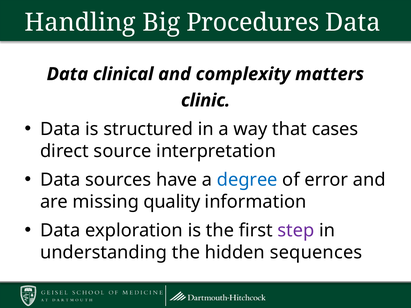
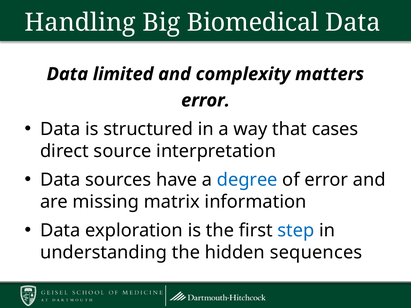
Procedures: Procedures -> Biomedical
clinical: clinical -> limited
clinic at (206, 101): clinic -> error
quality: quality -> matrix
step colour: purple -> blue
